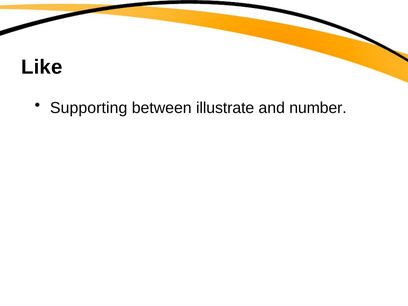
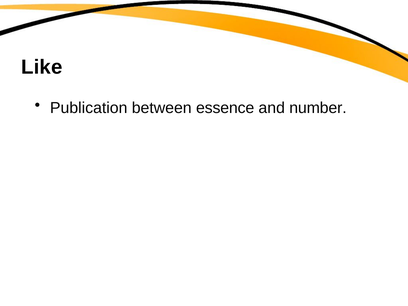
Supporting: Supporting -> Publication
illustrate: illustrate -> essence
